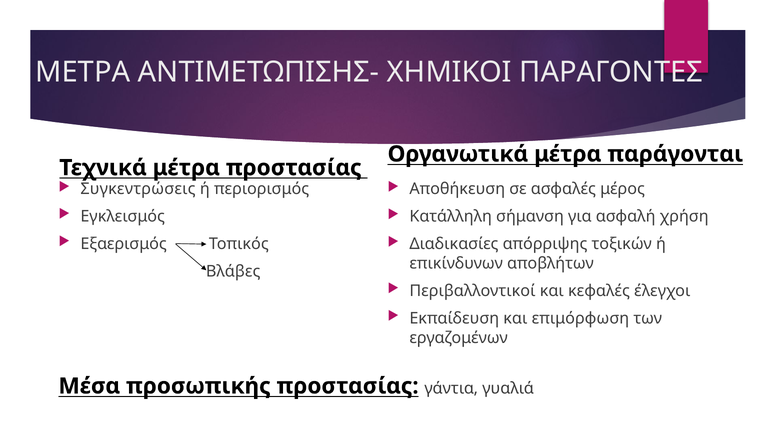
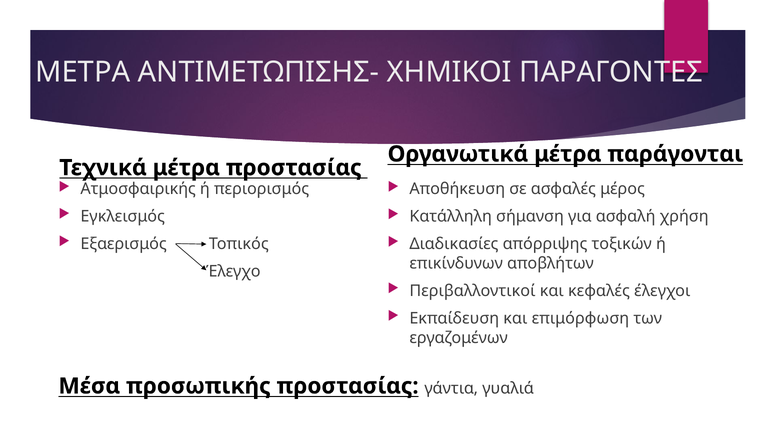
Συγκεντρώσεις: Συγκεντρώσεις -> Ατμοσφαιρικής
Βλάβες: Βλάβες -> Έλεγχο
